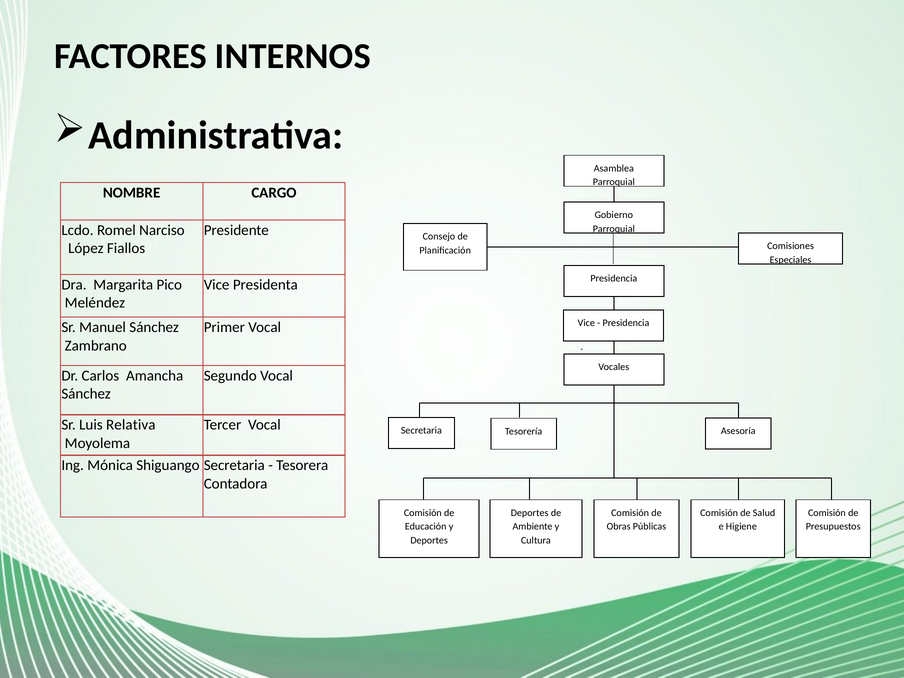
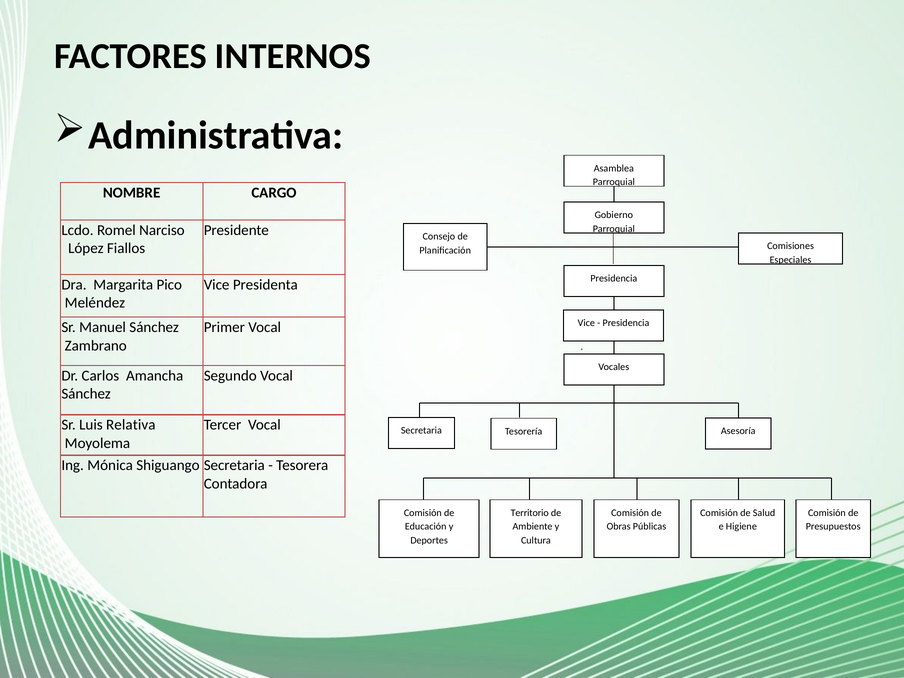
Deportes at (530, 513): Deportes -> Territorio
